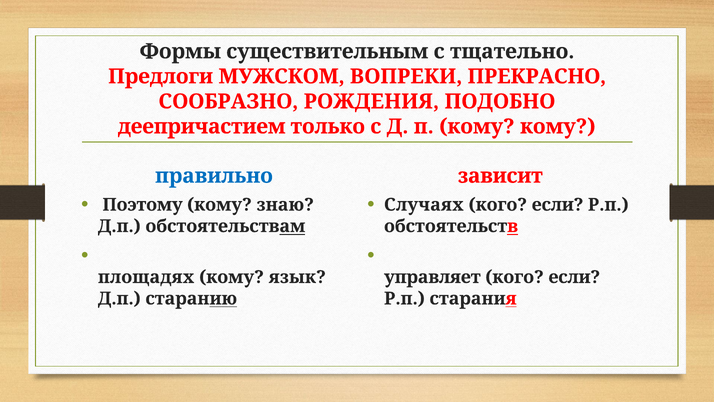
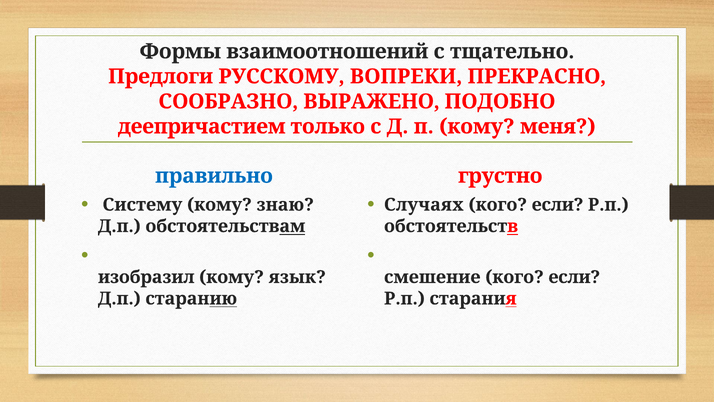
существительным: существительным -> взаимоотношений
МУЖСКОМ: МУЖСКОМ -> РУССКОМУ
РОЖДЕНИЯ: РОЖДЕНИЯ -> ВЫРАЖЕНО
кому кому: кому -> меня
зависит: зависит -> грустно
Поэтому: Поэтому -> Систему
площадях: площадях -> изобразил
управляет: управляет -> смешение
